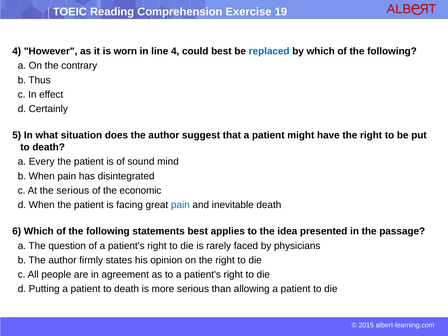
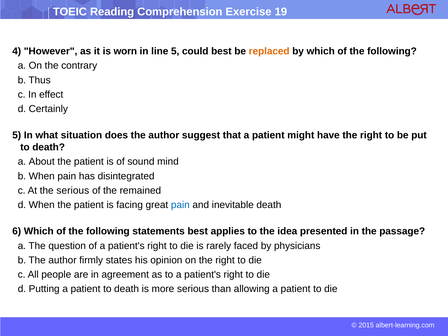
line 4: 4 -> 5
replaced colour: blue -> orange
Every: Every -> About
economic: economic -> remained
